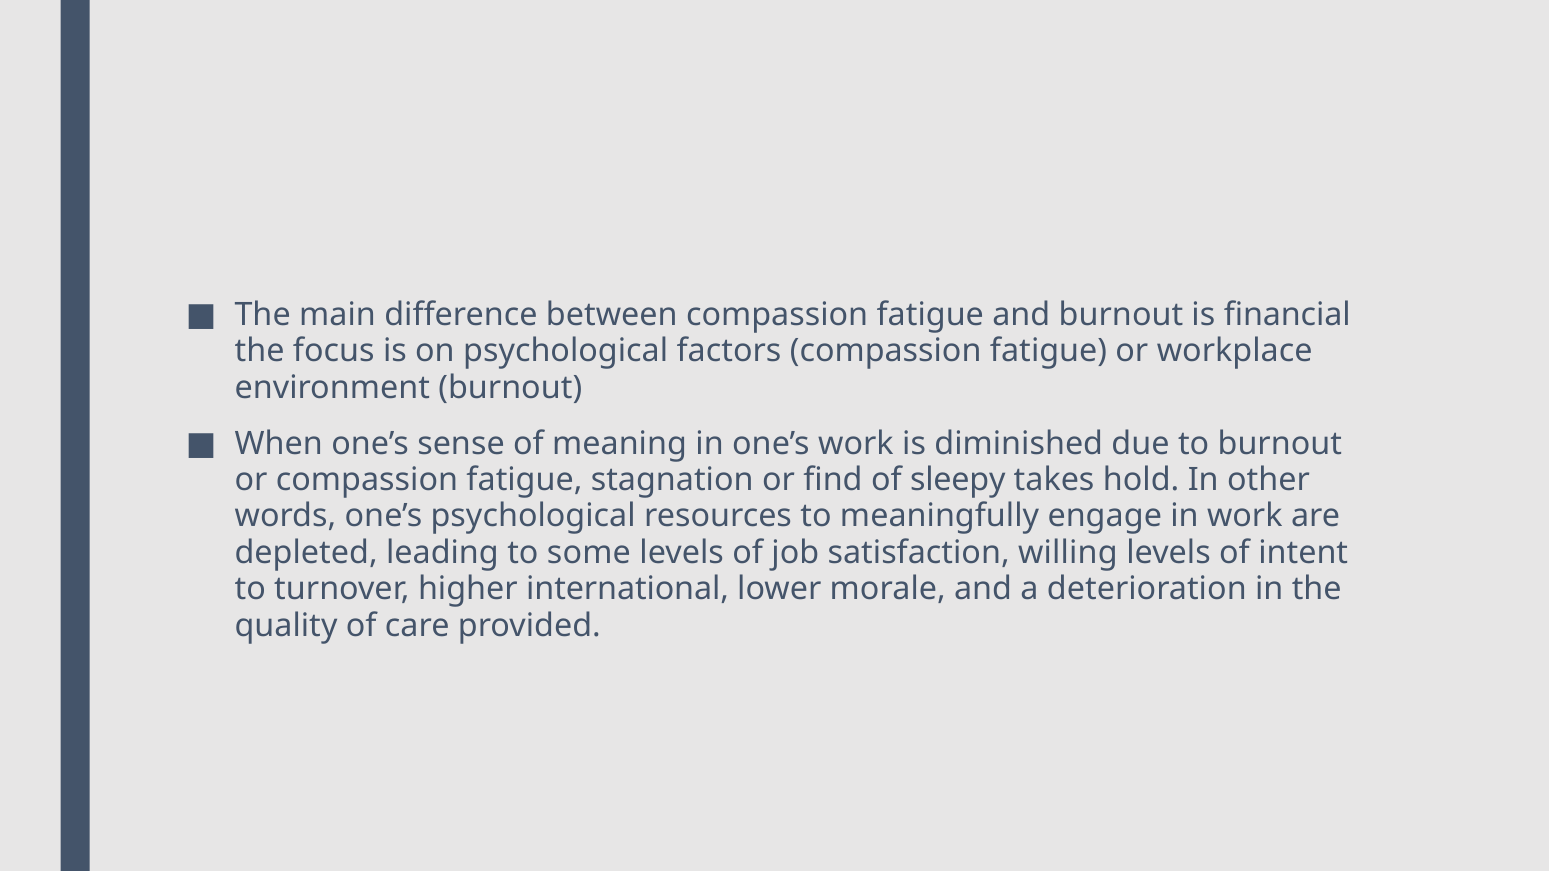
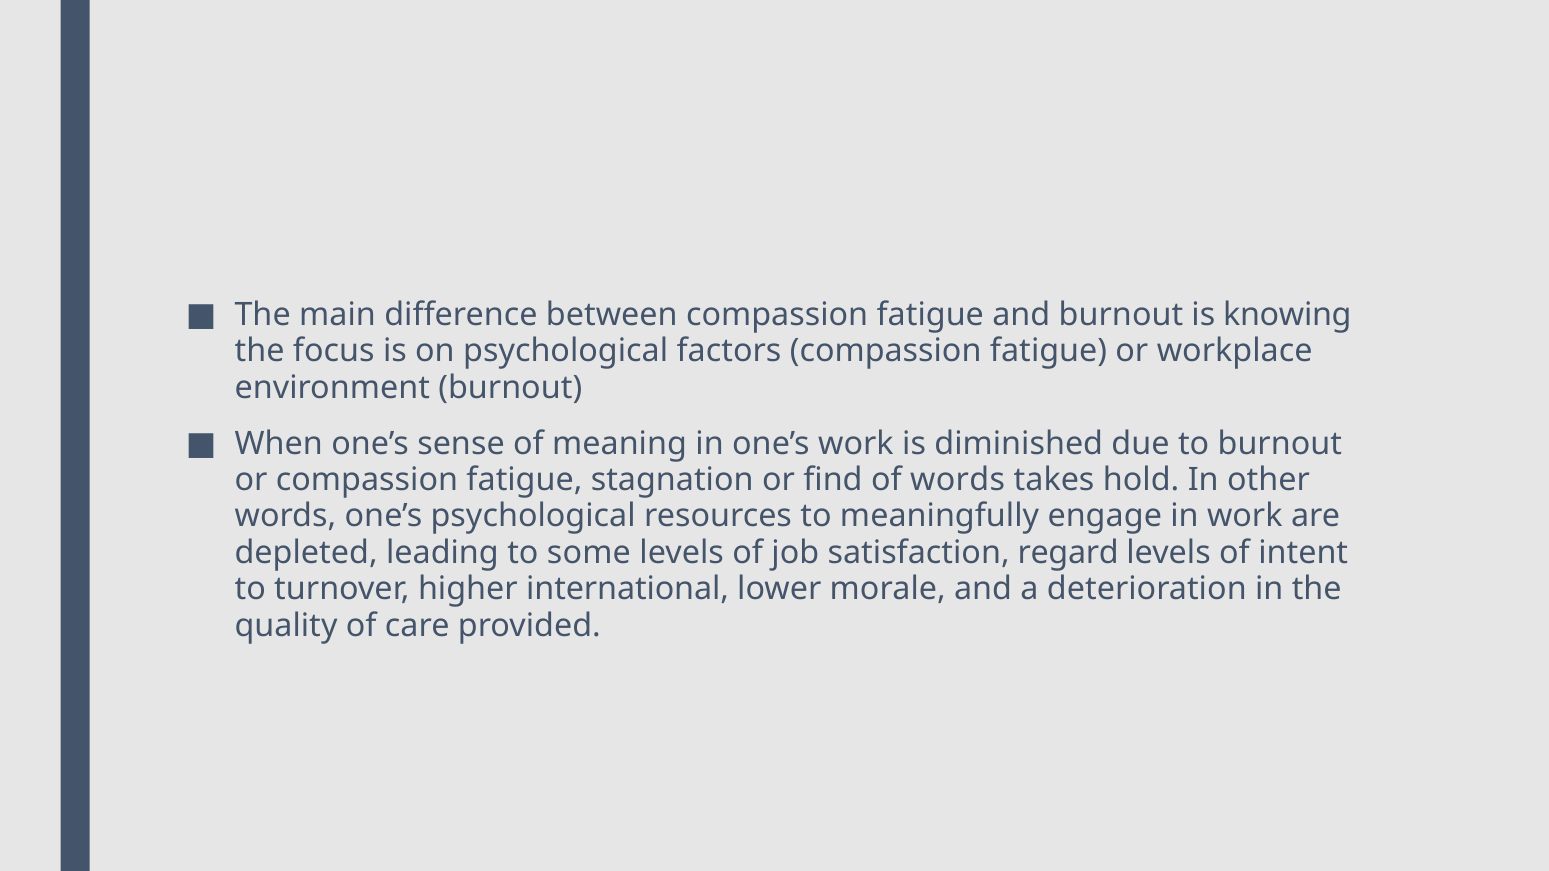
financial: financial -> knowing
of sleepy: sleepy -> words
willing: willing -> regard
